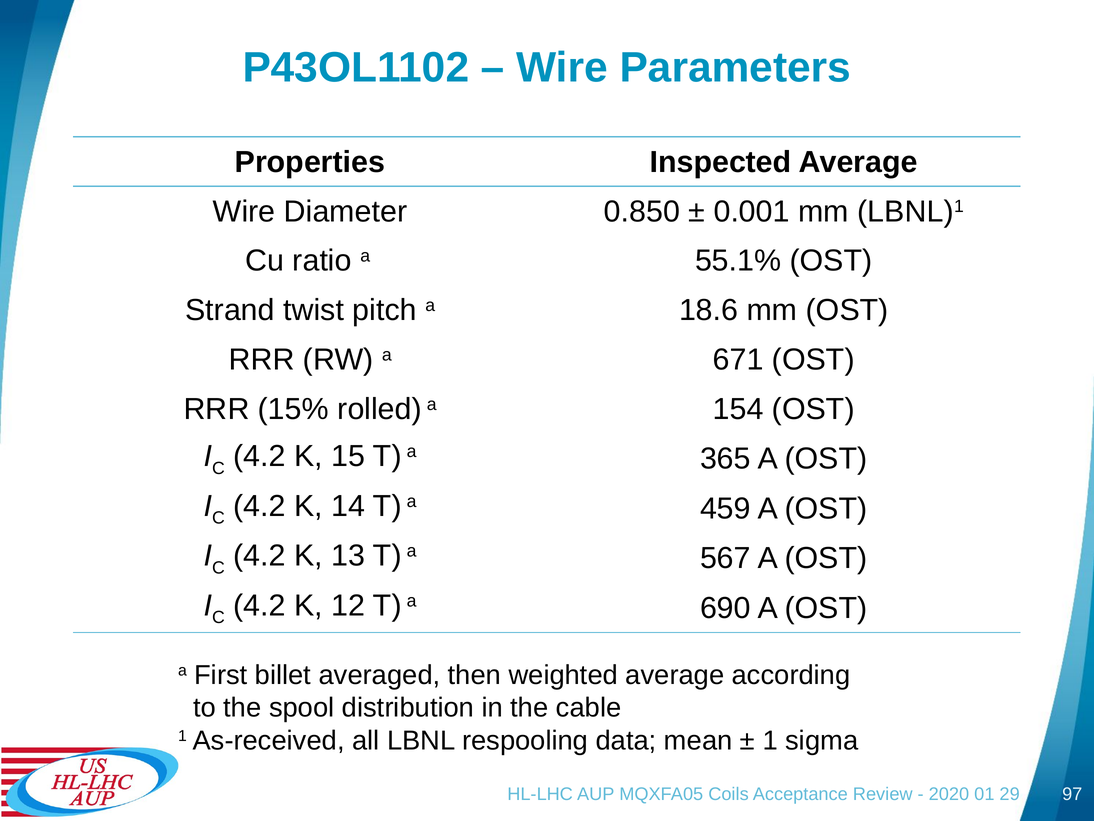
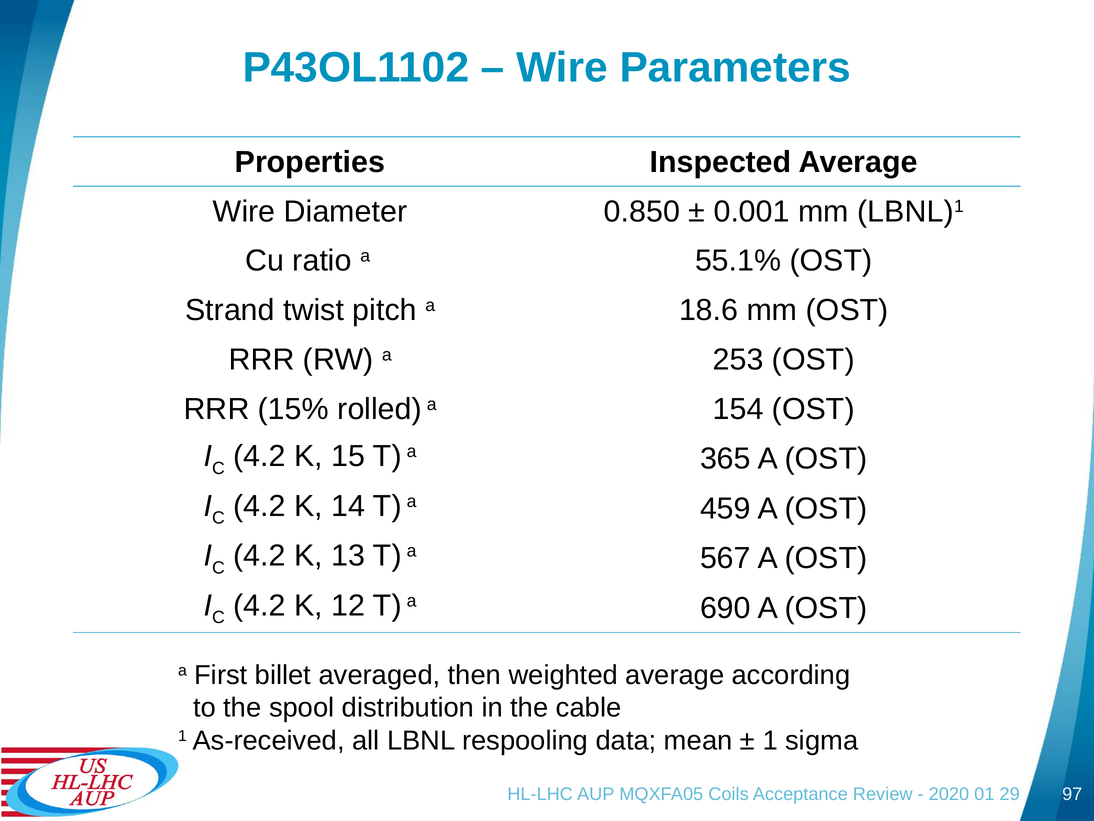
671: 671 -> 253
